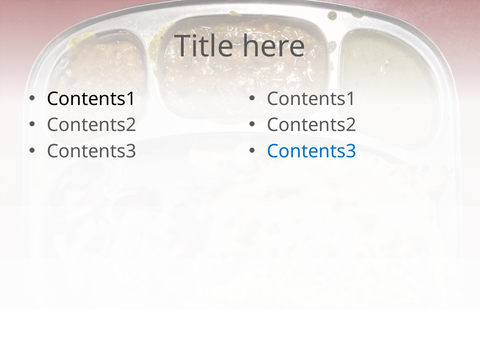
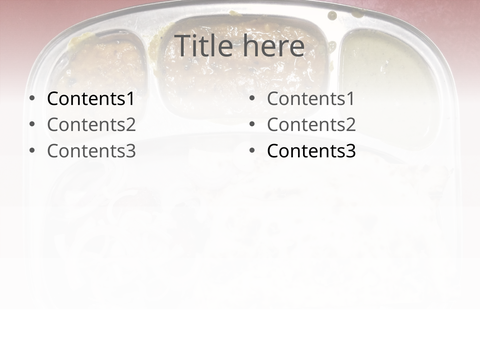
Contents3 at (312, 151) colour: blue -> black
